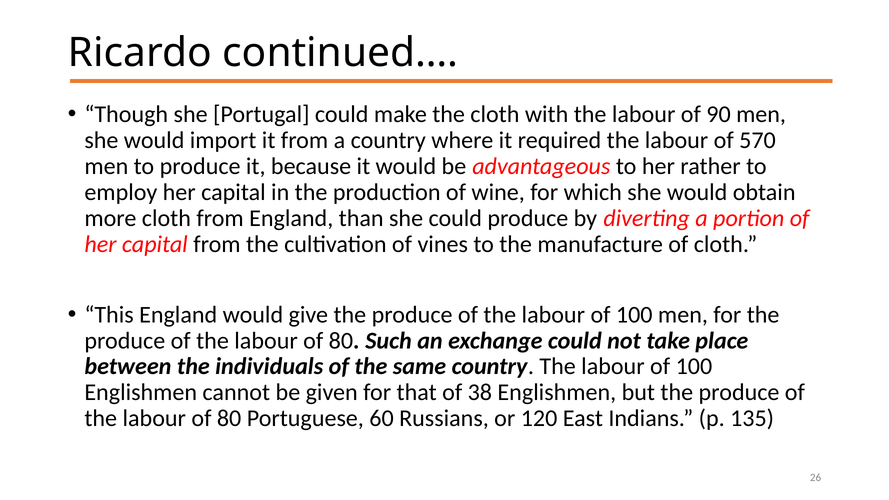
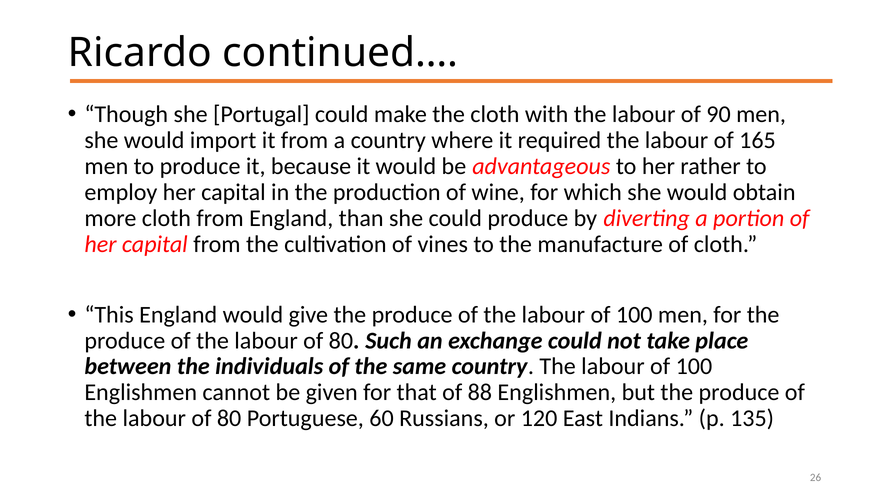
570: 570 -> 165
38: 38 -> 88
